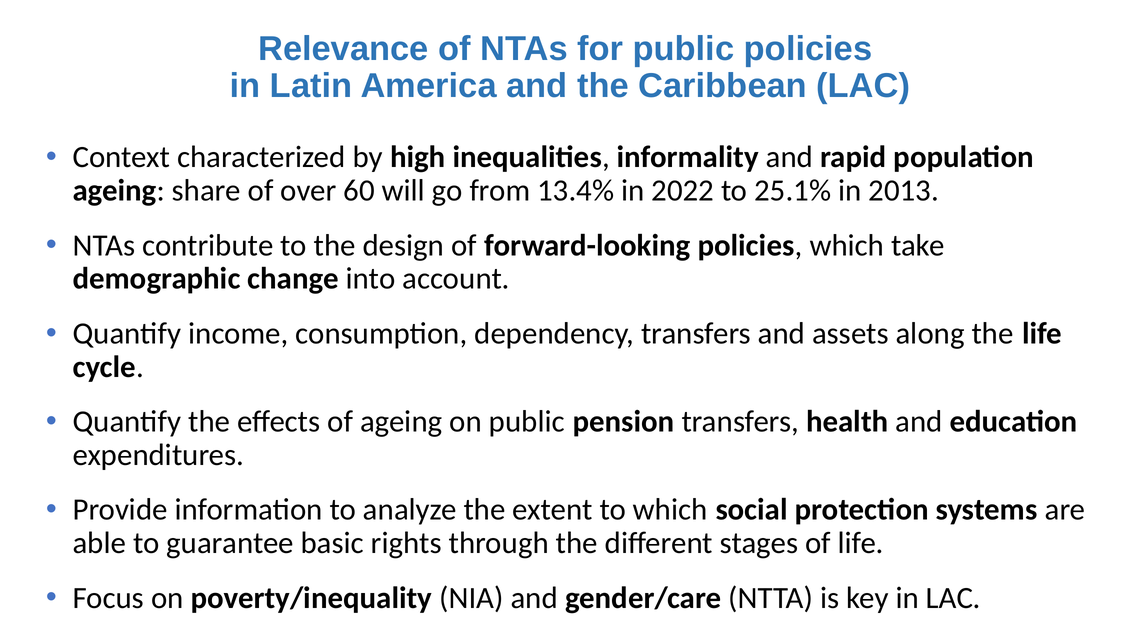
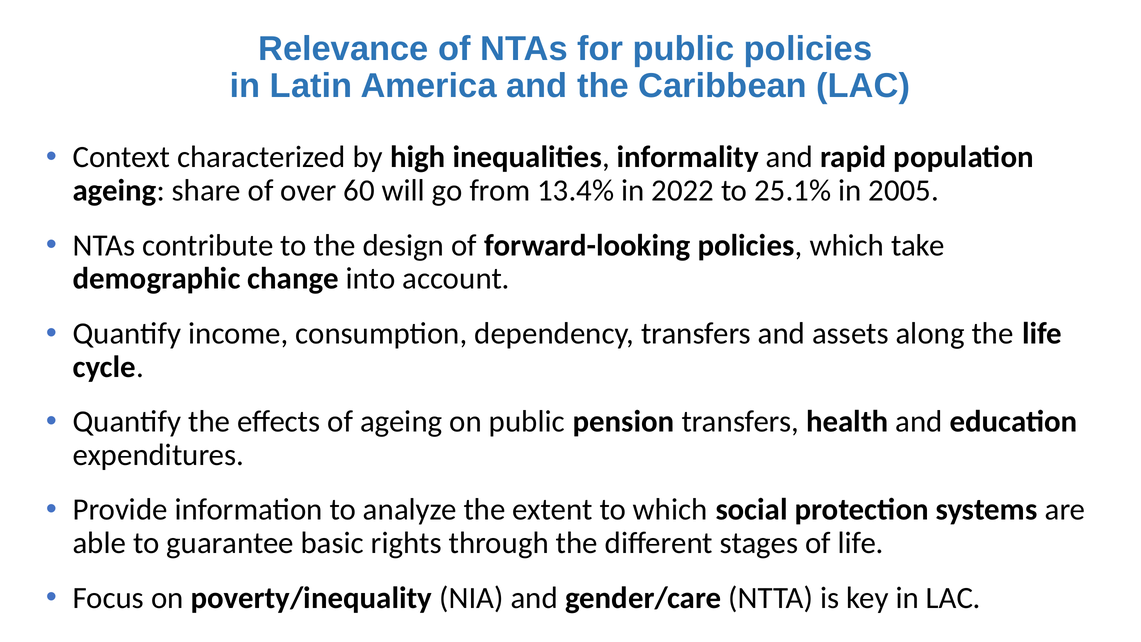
2013: 2013 -> 2005
